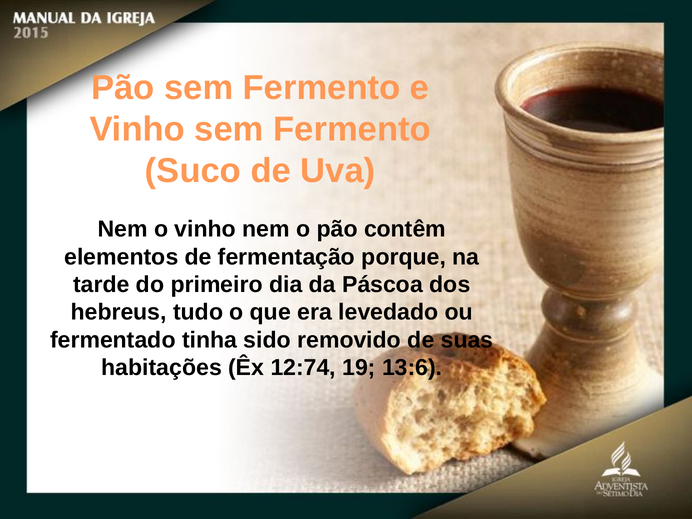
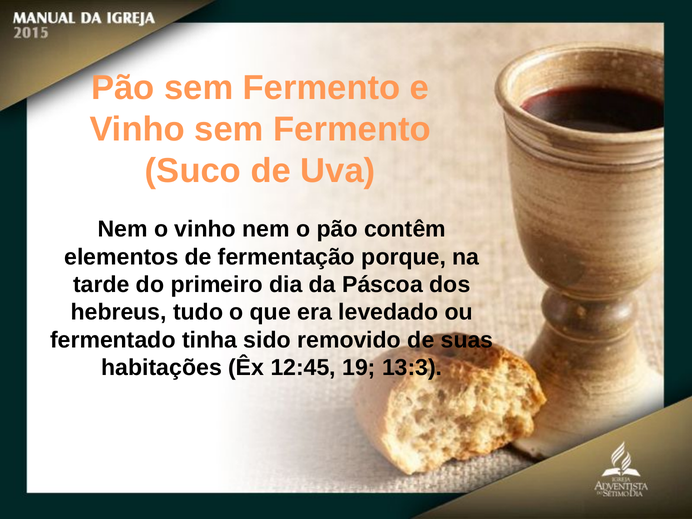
12:74: 12:74 -> 12:45
13:6: 13:6 -> 13:3
